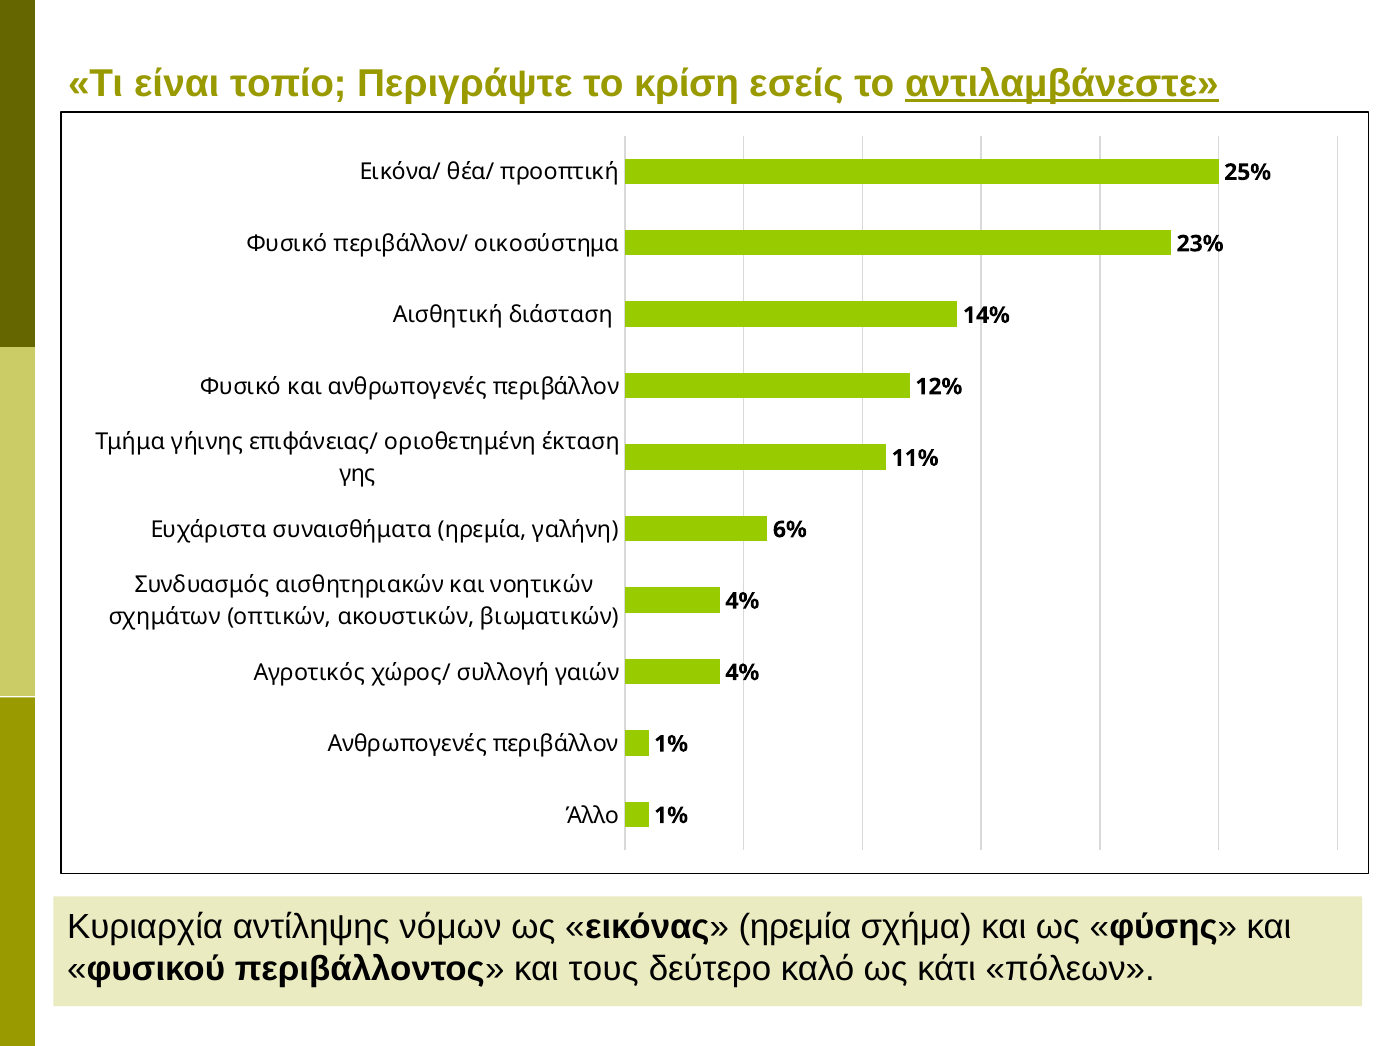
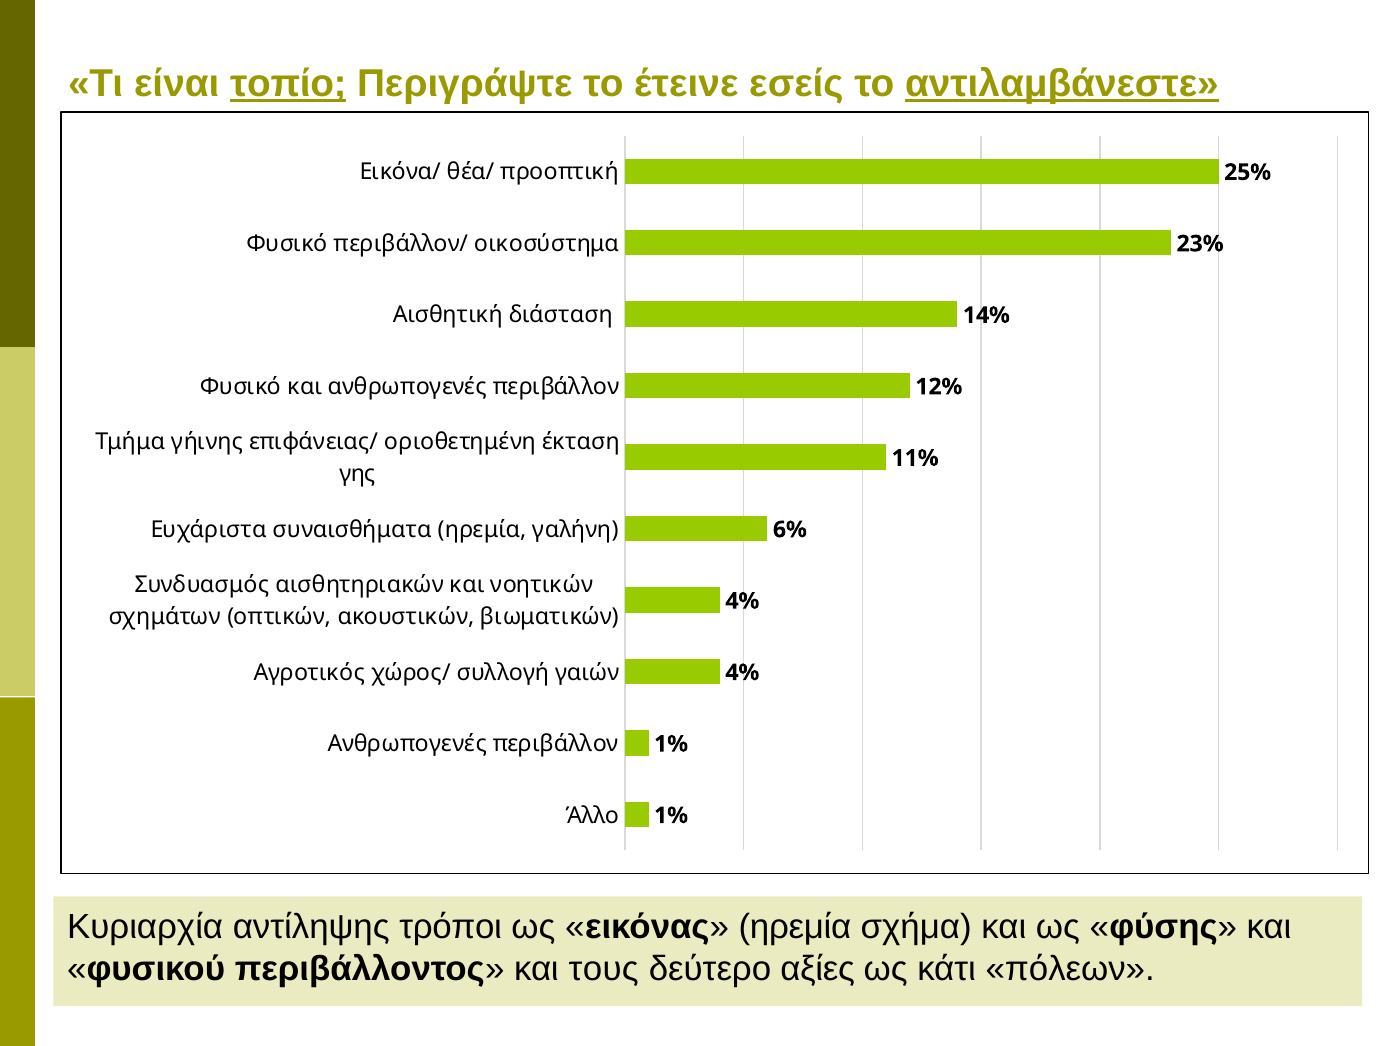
τοπίο underline: none -> present
κρίση: κρίση -> έτεινε
νόμων: νόμων -> τρόποι
καλό: καλό -> αξίες
